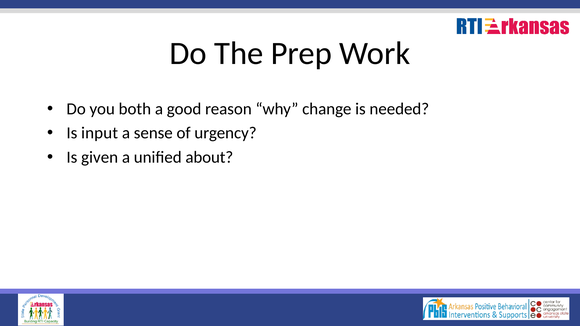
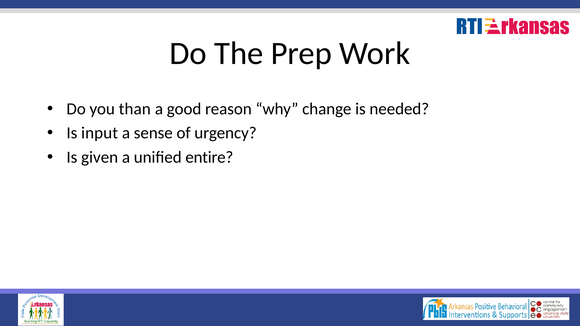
both: both -> than
about: about -> entire
